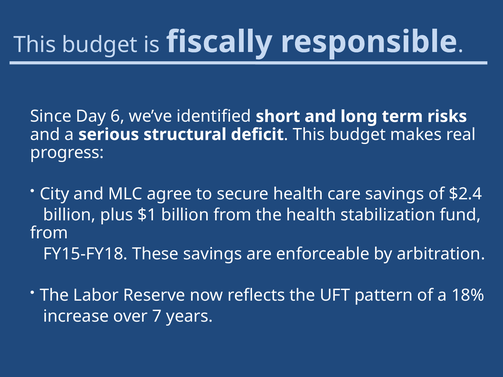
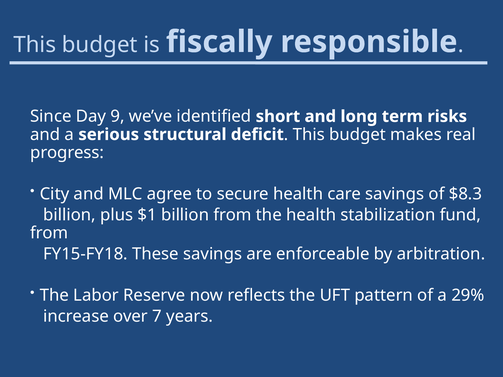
6: 6 -> 9
$2.4: $2.4 -> $8.3
18%: 18% -> 29%
